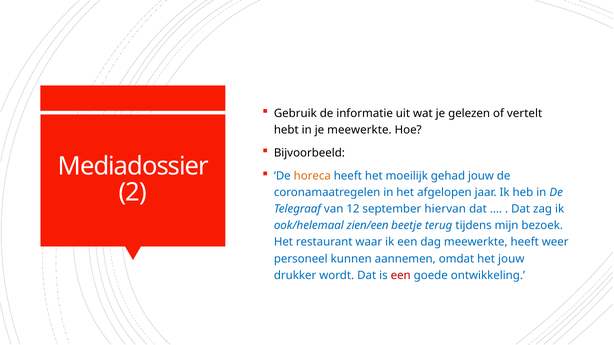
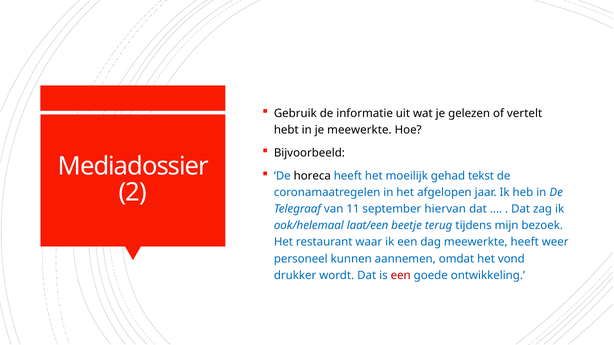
horeca colour: orange -> black
gehad jouw: jouw -> tekst
12: 12 -> 11
zien/een: zien/een -> laat/een
het jouw: jouw -> vond
